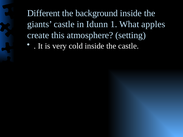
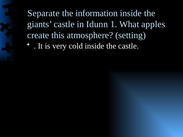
Different: Different -> Separate
background: background -> information
